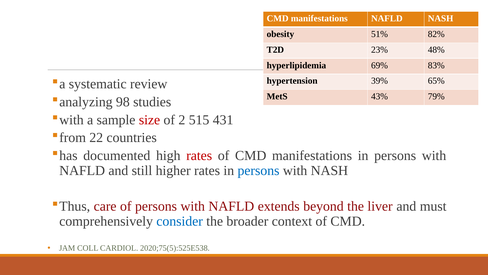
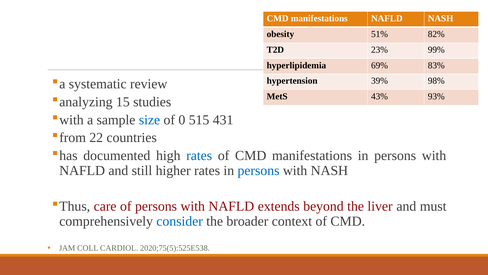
48%: 48% -> 99%
65%: 65% -> 98%
79%: 79% -> 93%
98: 98 -> 15
size colour: red -> blue
2: 2 -> 0
rates at (199, 155) colour: red -> blue
